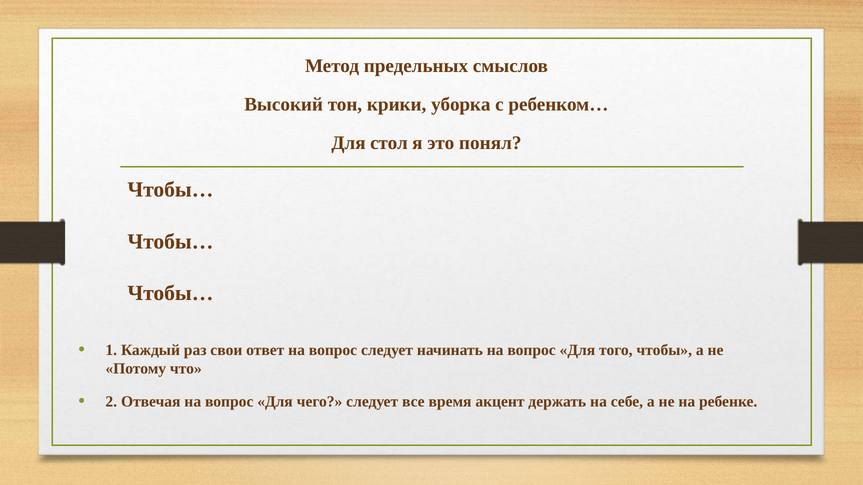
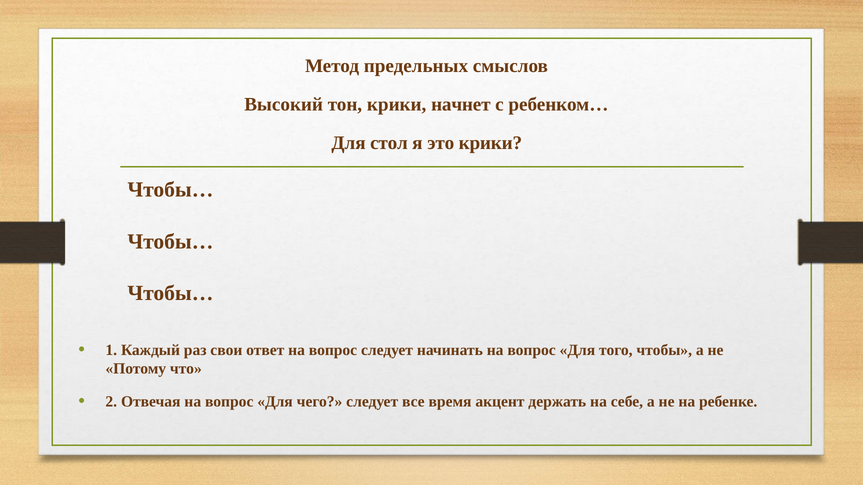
уборка: уборка -> начнет
это понял: понял -> крики
